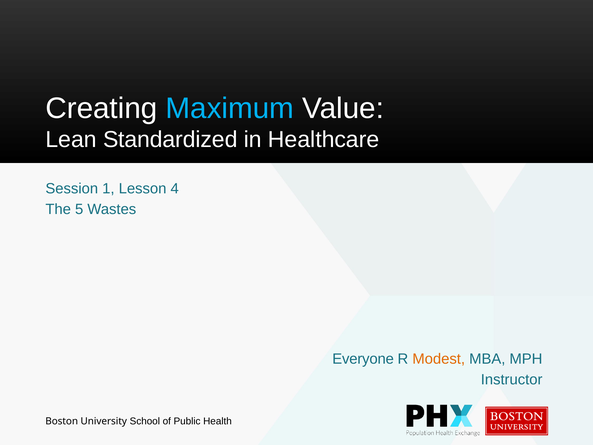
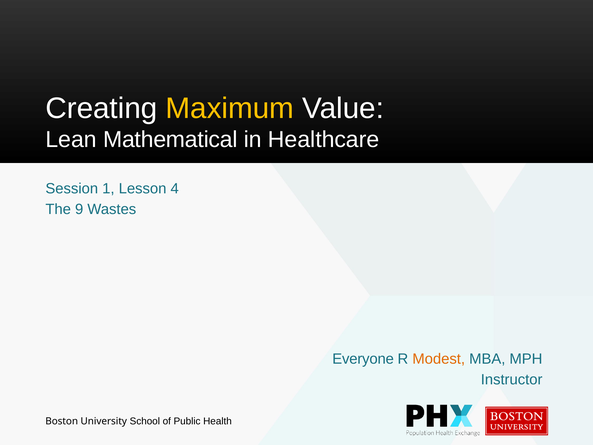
Maximum colour: light blue -> yellow
Standardized: Standardized -> Mathematical
5: 5 -> 9
